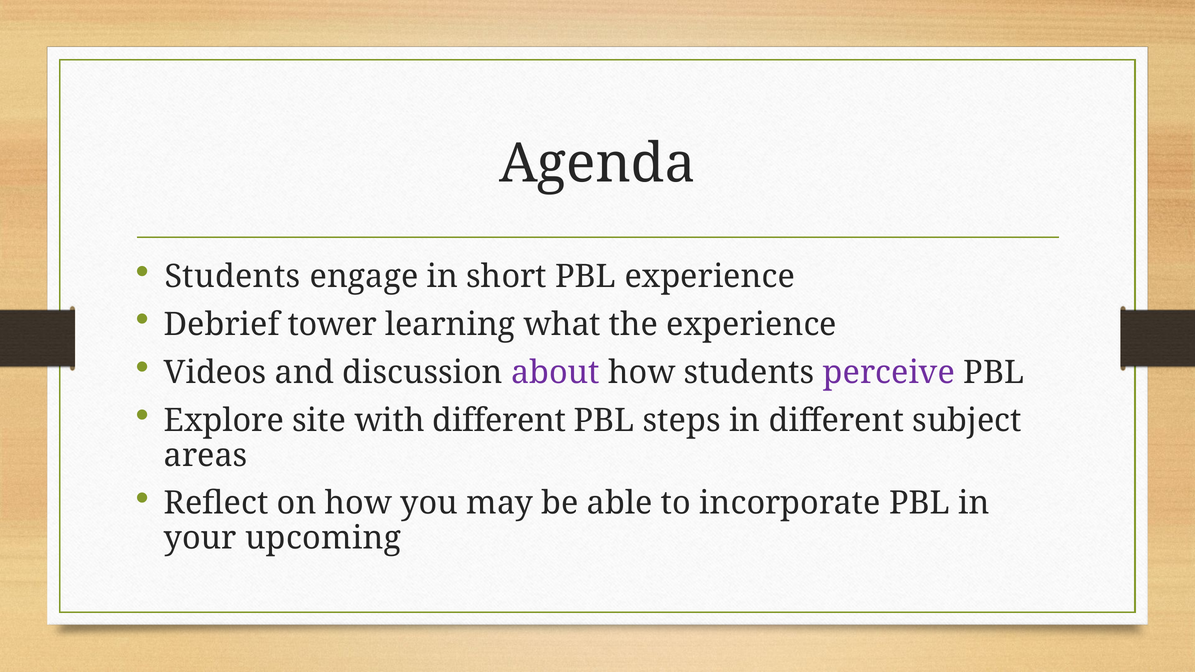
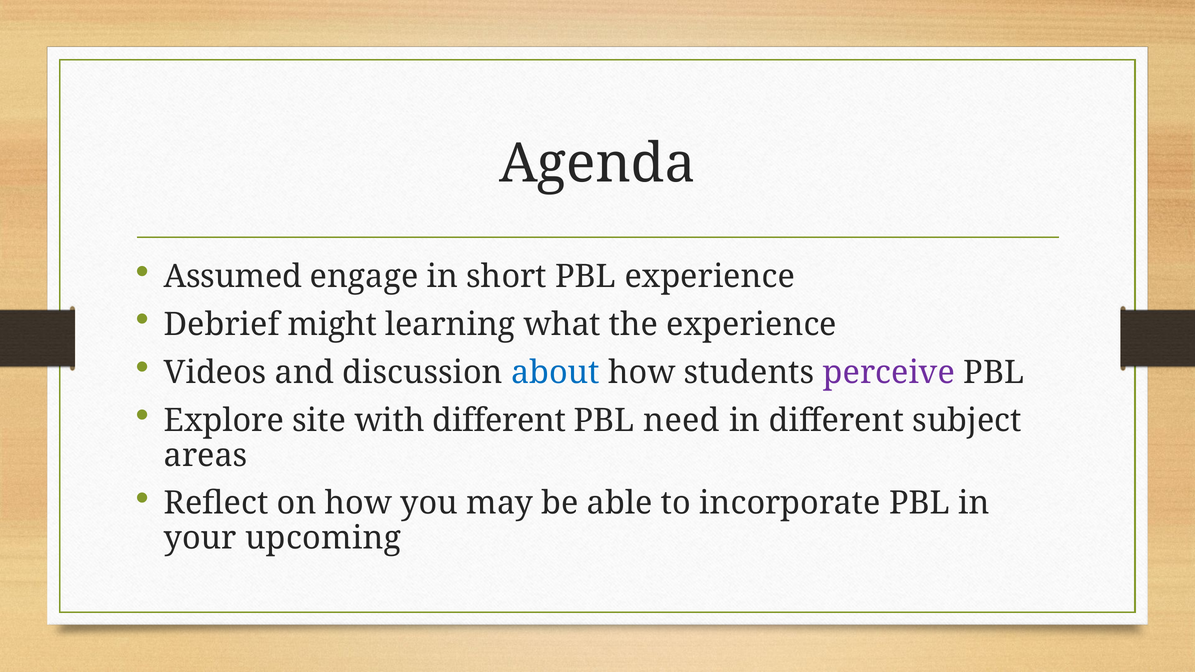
Students at (232, 277): Students -> Assumed
tower: tower -> might
about colour: purple -> blue
steps: steps -> need
